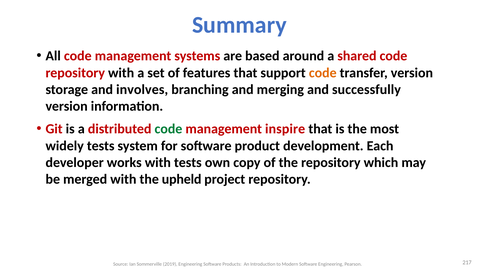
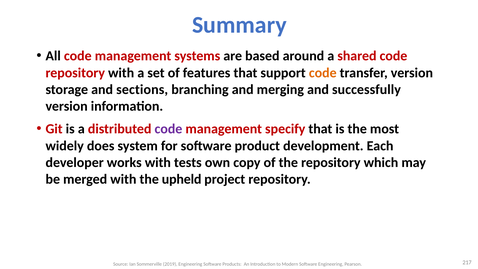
involves: involves -> sections
code at (168, 129) colour: green -> purple
inspire: inspire -> specify
widely tests: tests -> does
